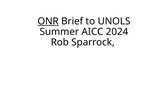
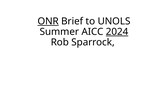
2024 underline: none -> present
